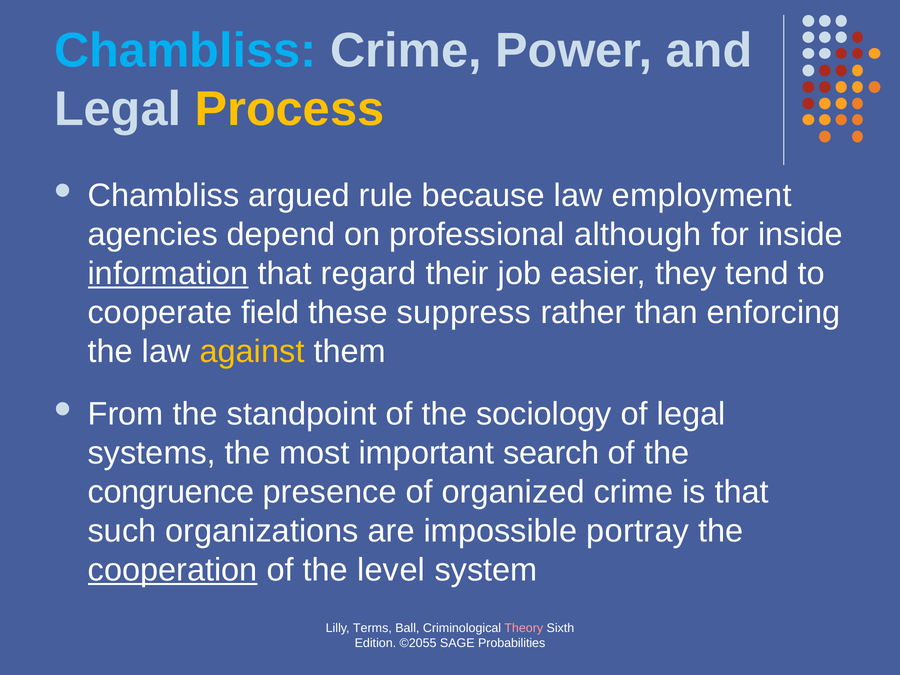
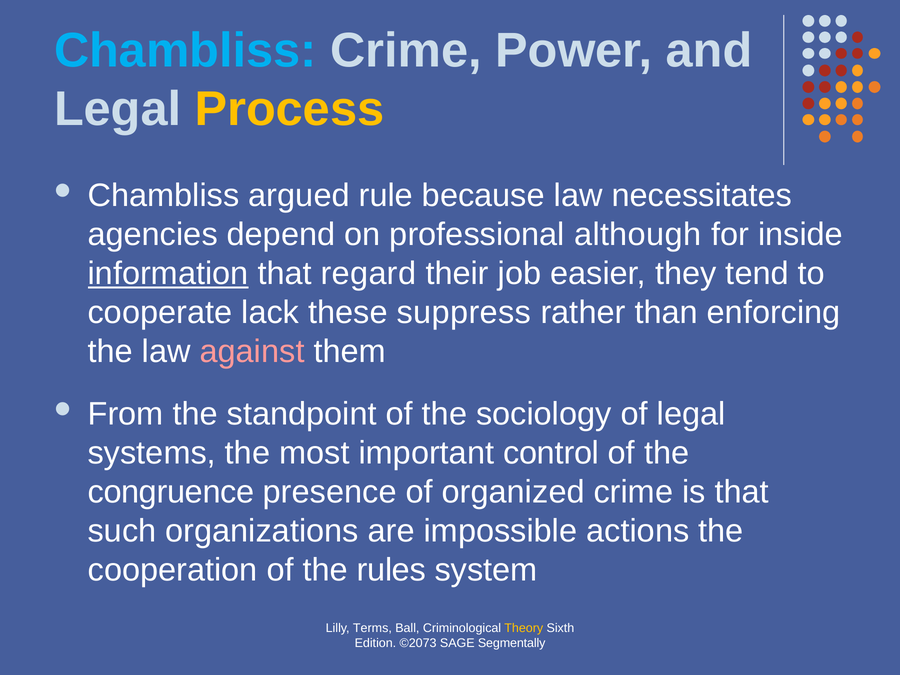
employment: employment -> necessitates
field: field -> lack
against colour: yellow -> pink
search: search -> control
portray: portray -> actions
cooperation underline: present -> none
level: level -> rules
Theory colour: pink -> yellow
©2055: ©2055 -> ©2073
Probabilities: Probabilities -> Segmentally
